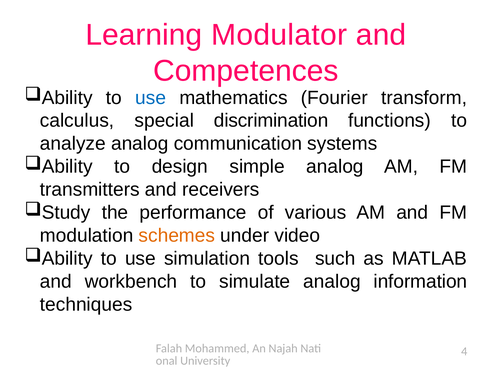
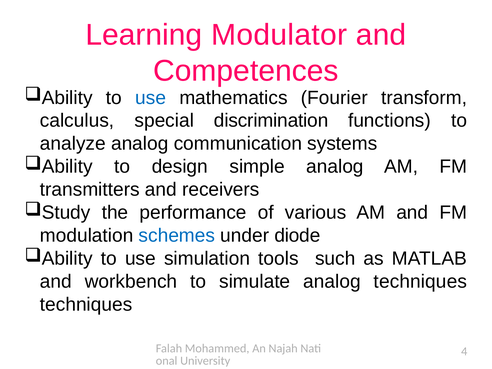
schemes colour: orange -> blue
video: video -> diode
analog information: information -> techniques
